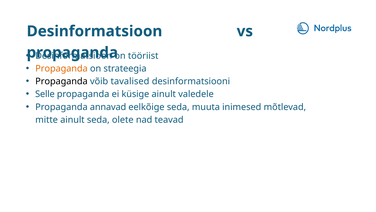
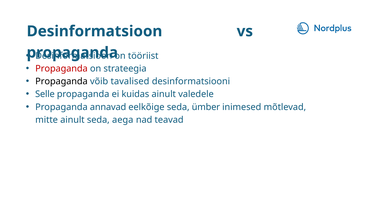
Propaganda at (61, 68) colour: orange -> red
küsige: küsige -> kuidas
muuta: muuta -> ümber
olete: olete -> aega
